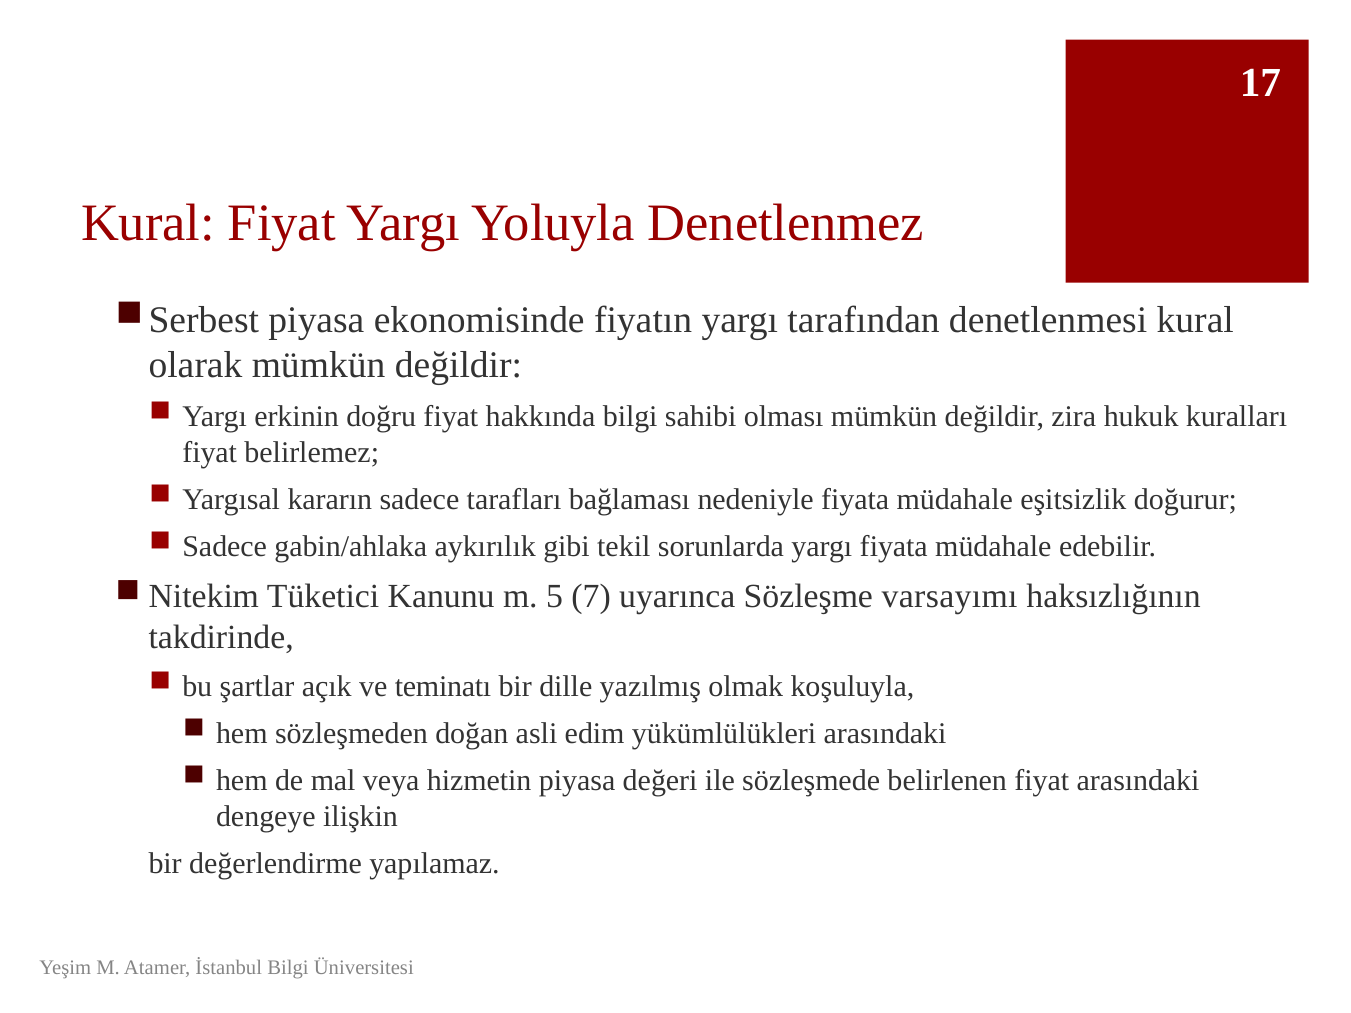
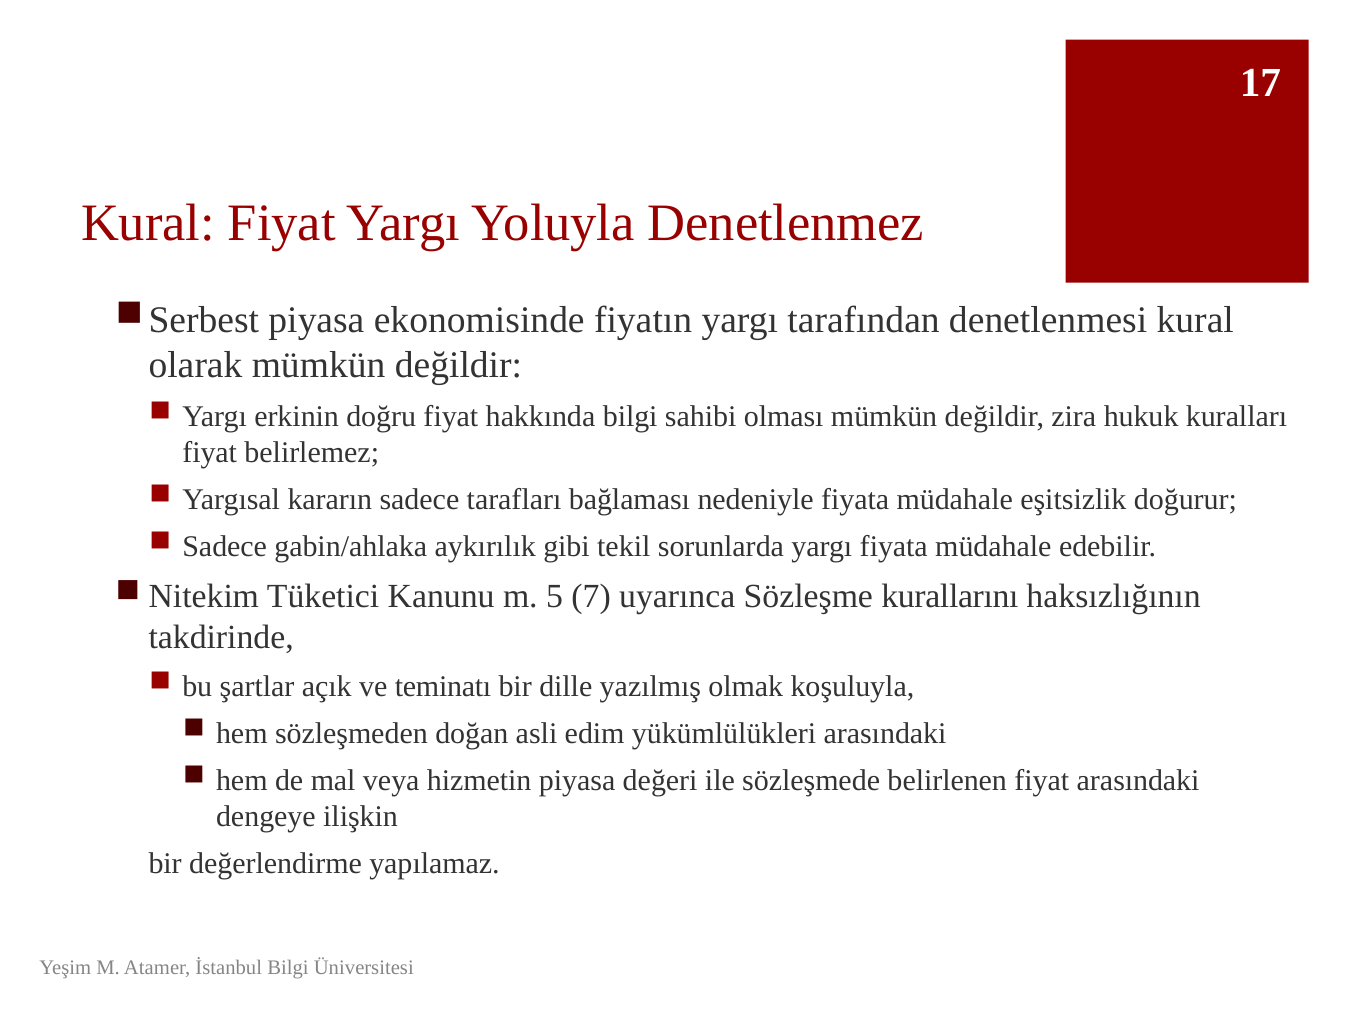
varsayımı: varsayımı -> kurallarını
